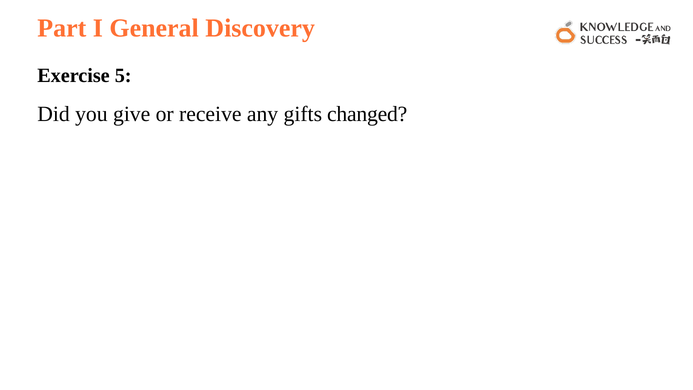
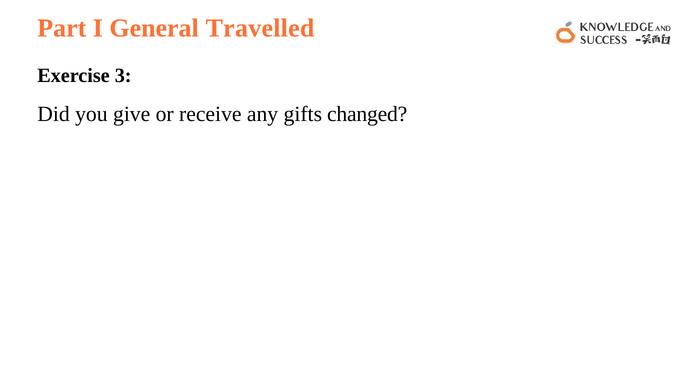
Discovery: Discovery -> Travelled
5: 5 -> 3
